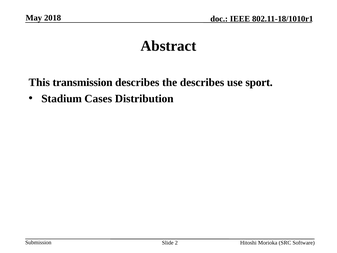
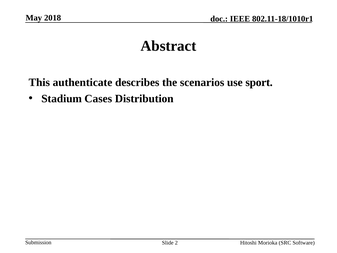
transmission: transmission -> authenticate
the describes: describes -> scenarios
